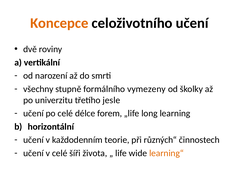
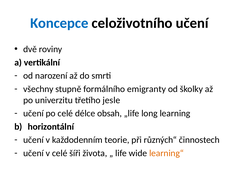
Koncepce colour: orange -> blue
vymezeny: vymezeny -> emigranty
forem: forem -> obsah
